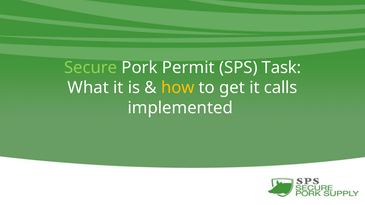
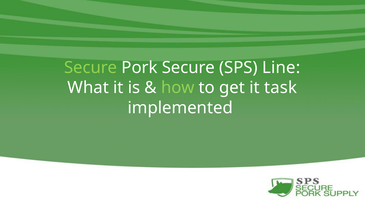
Pork Permit: Permit -> Secure
Task: Task -> Line
how colour: yellow -> light green
calls: calls -> task
